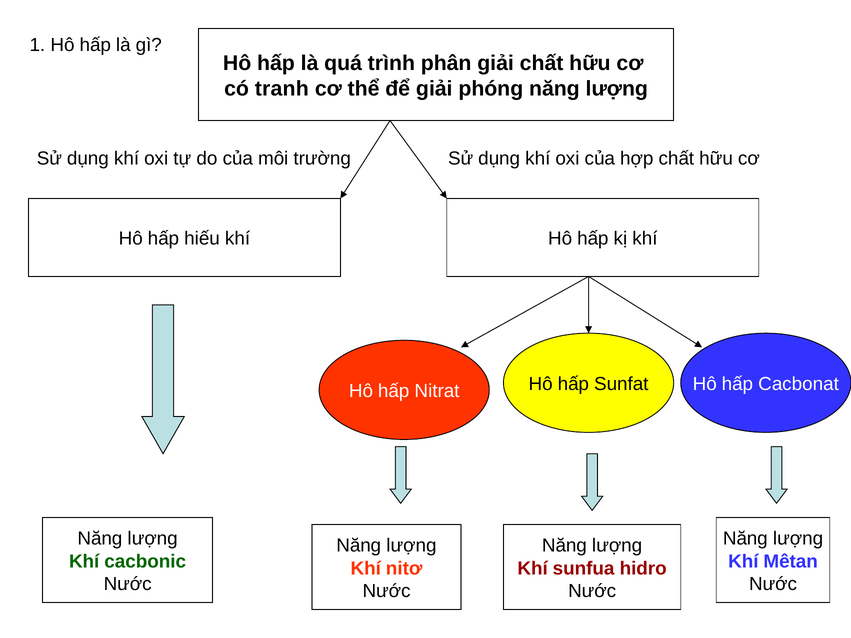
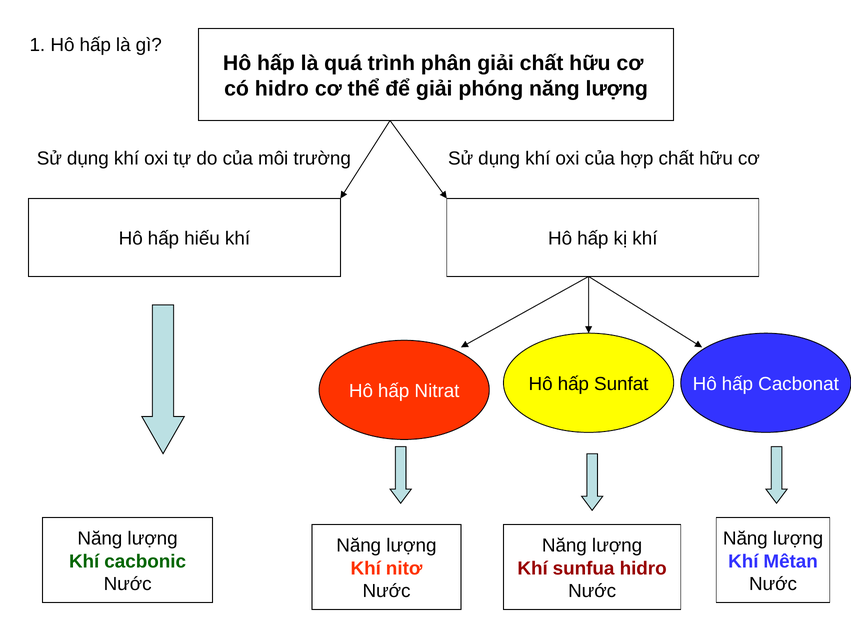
có tranh: tranh -> hidro
